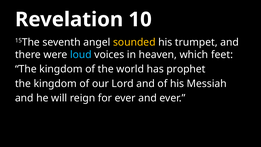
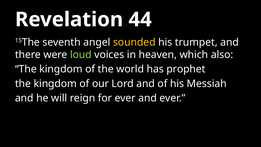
10: 10 -> 44
loud colour: light blue -> light green
feet: feet -> also
